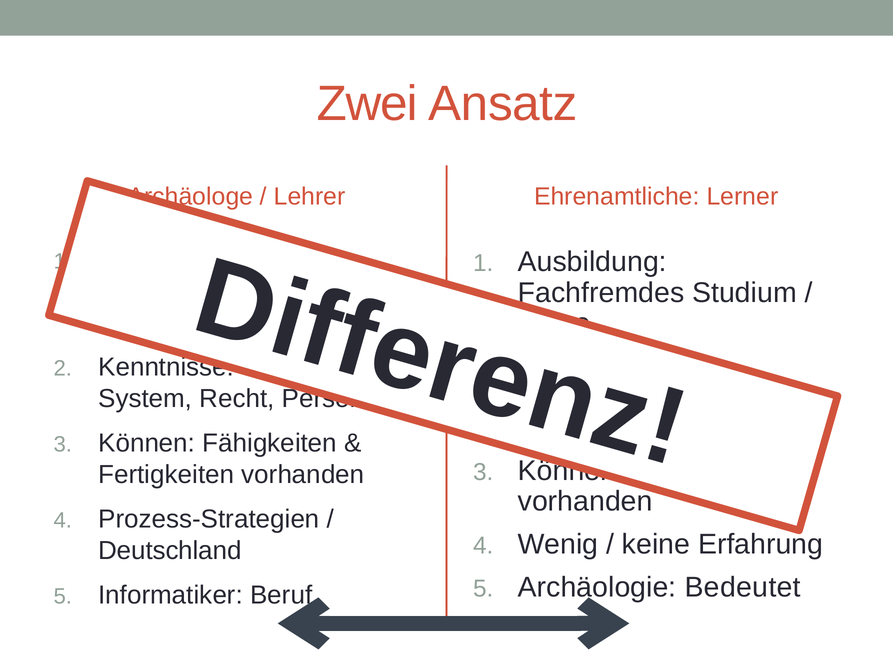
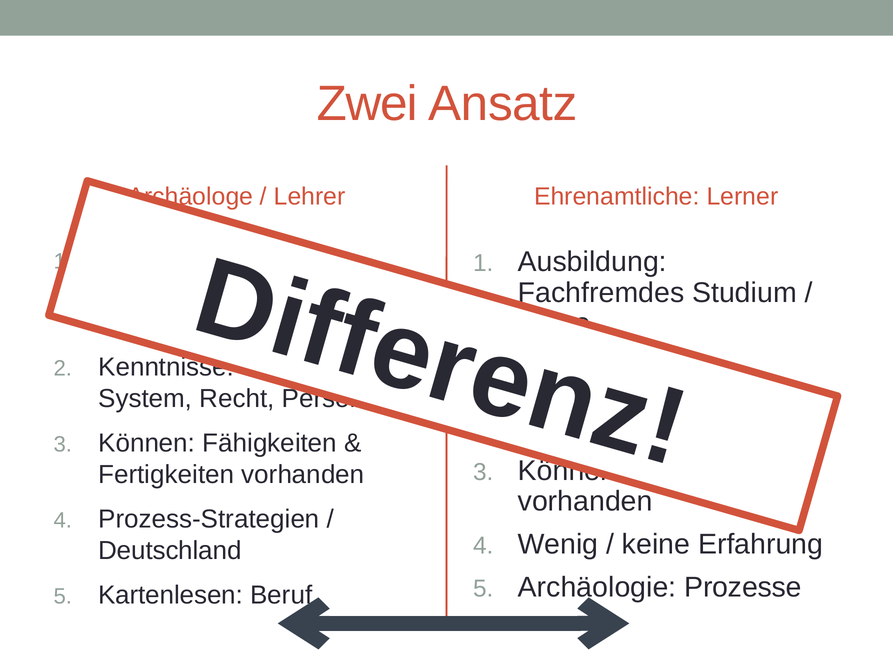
Bedeutet: Bedeutet -> Prozesse
Informatiker: Informatiker -> Kartenlesen
